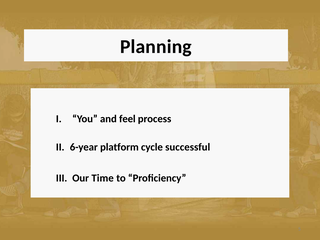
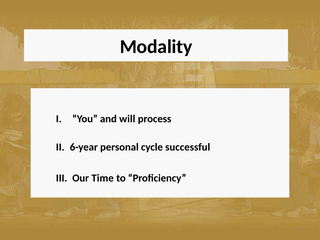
Planning: Planning -> Modality
feel: feel -> will
platform: platform -> personal
